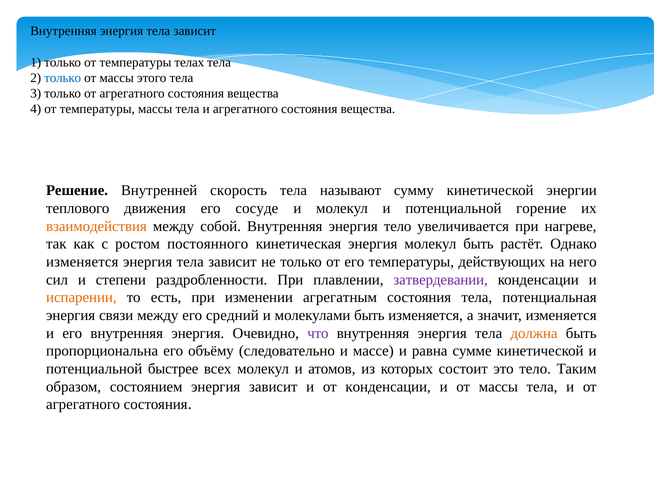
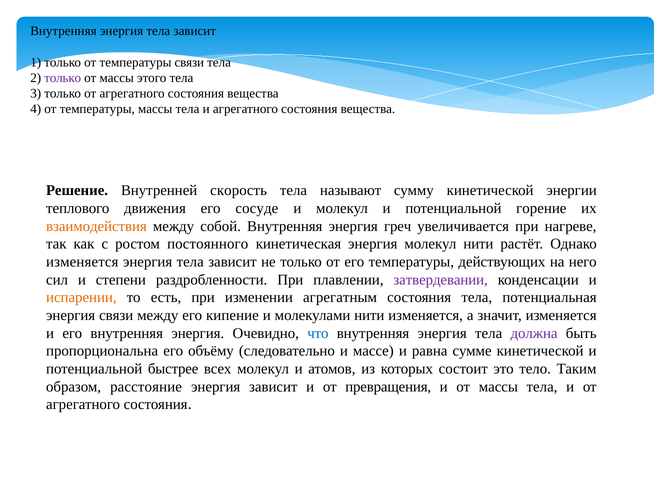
температуры телах: телах -> связи
только at (63, 78) colour: blue -> purple
энергия тело: тело -> греч
молекул быть: быть -> нити
средний: средний -> кипение
молекулами быть: быть -> нити
что colour: purple -> blue
должна colour: orange -> purple
состоянием: состоянием -> расстояние
от конденсации: конденсации -> превращения
